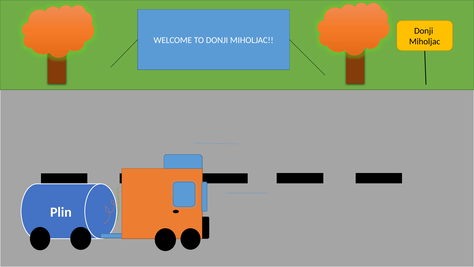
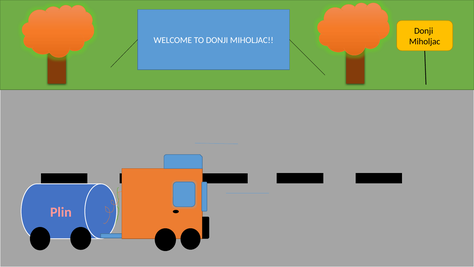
Plin colour: white -> pink
